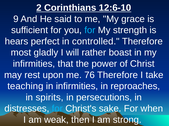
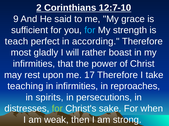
12:6-10: 12:6-10 -> 12:7-10
hears: hears -> teach
controlled: controlled -> according
76: 76 -> 17
for at (57, 109) colour: light blue -> light green
